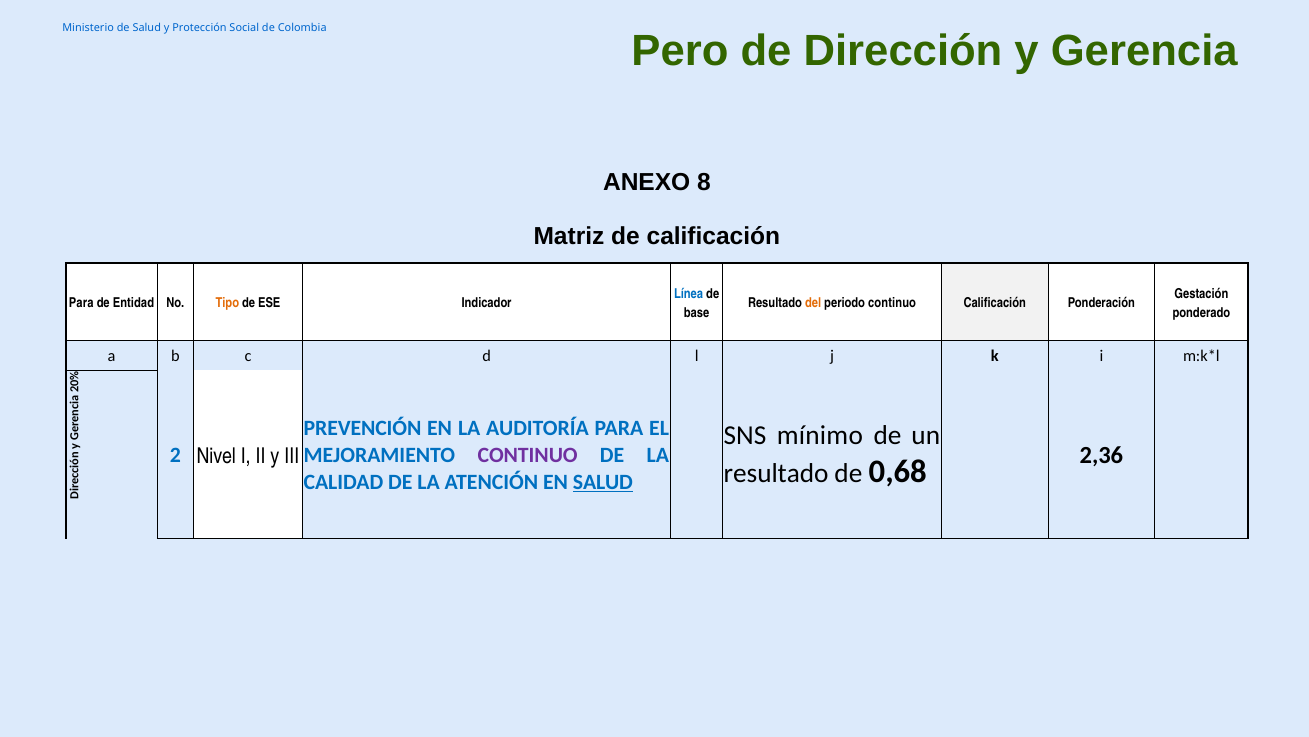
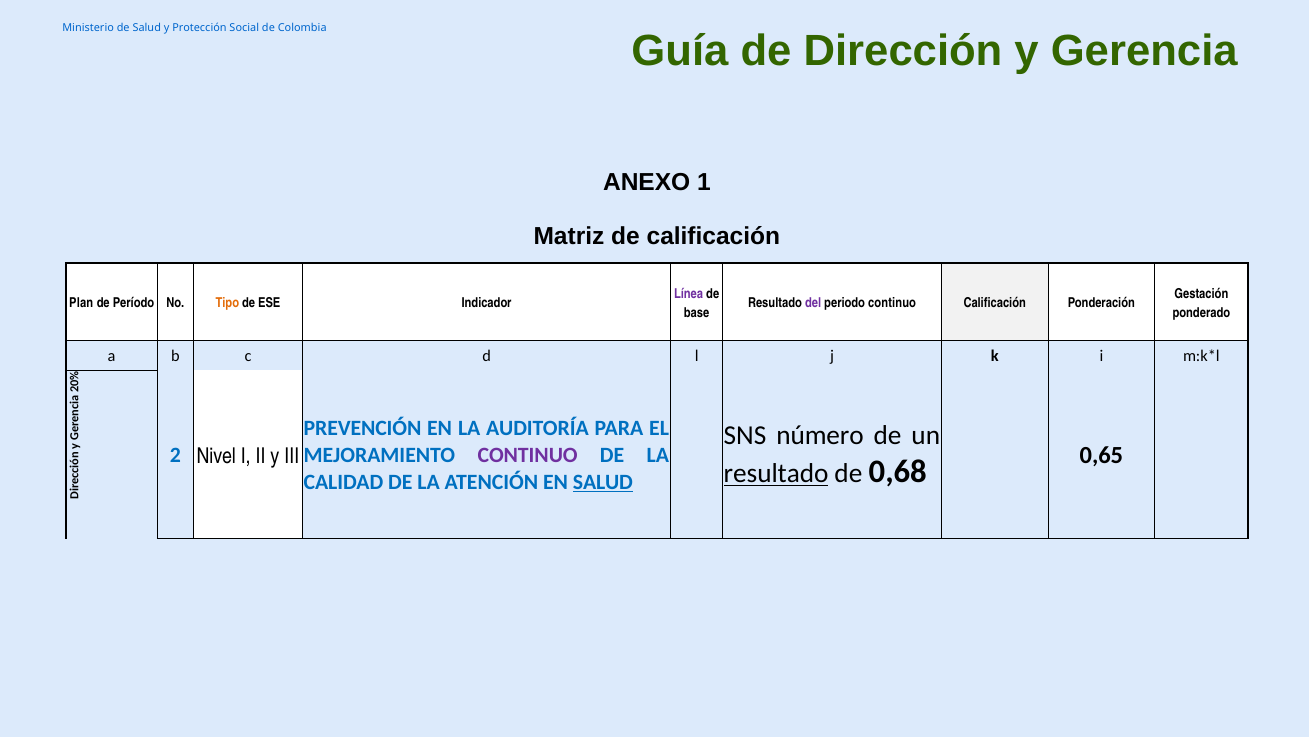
Pero: Pero -> Guía
8: 8 -> 1
Línea colour: blue -> purple
Para at (81, 303): Para -> Plan
Entidad: Entidad -> Período
del colour: orange -> purple
mínimo: mínimo -> número
2,36: 2,36 -> 0,65
resultado at (776, 473) underline: none -> present
